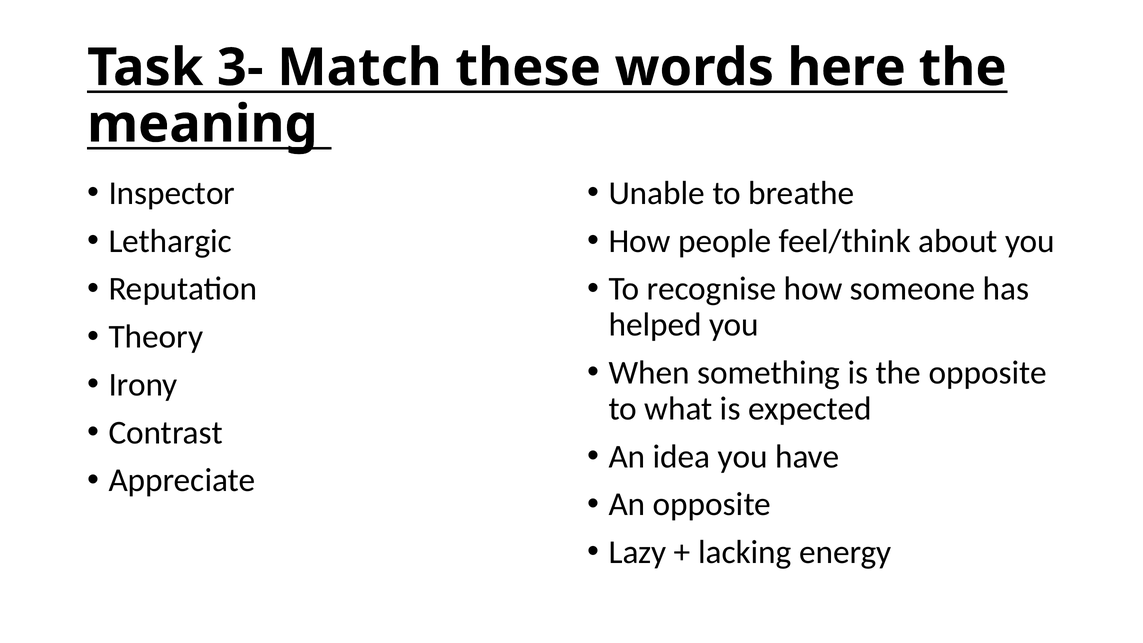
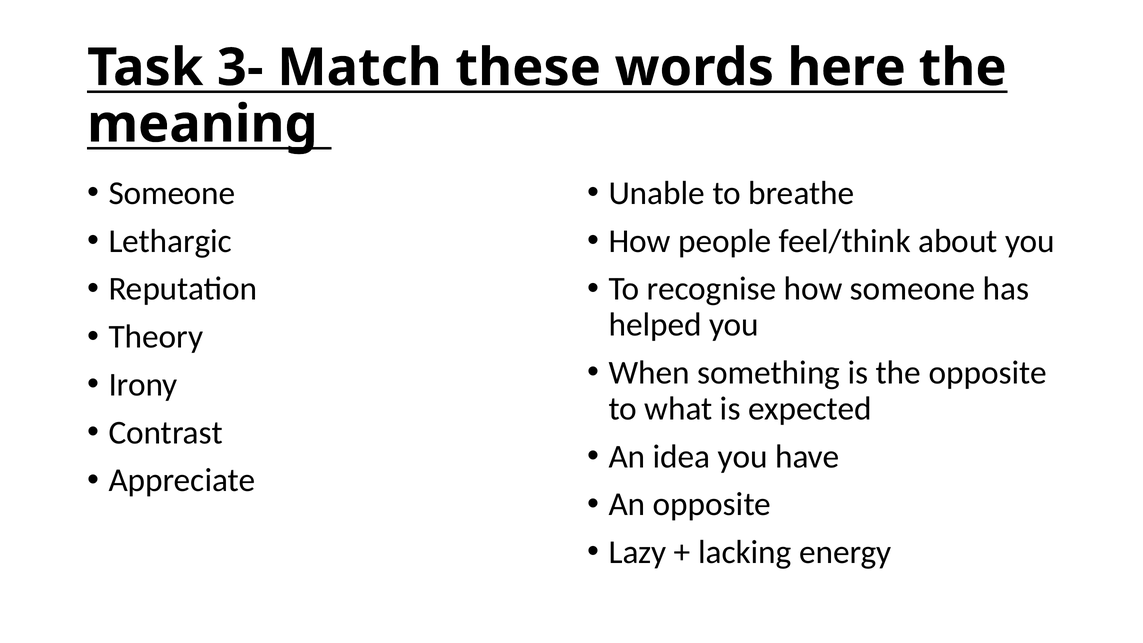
Inspector at (172, 193): Inspector -> Someone
